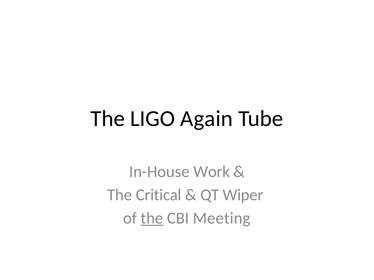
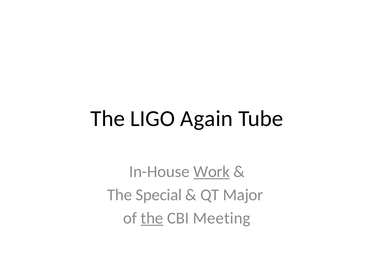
Work underline: none -> present
Critical: Critical -> Special
Wiper: Wiper -> Major
